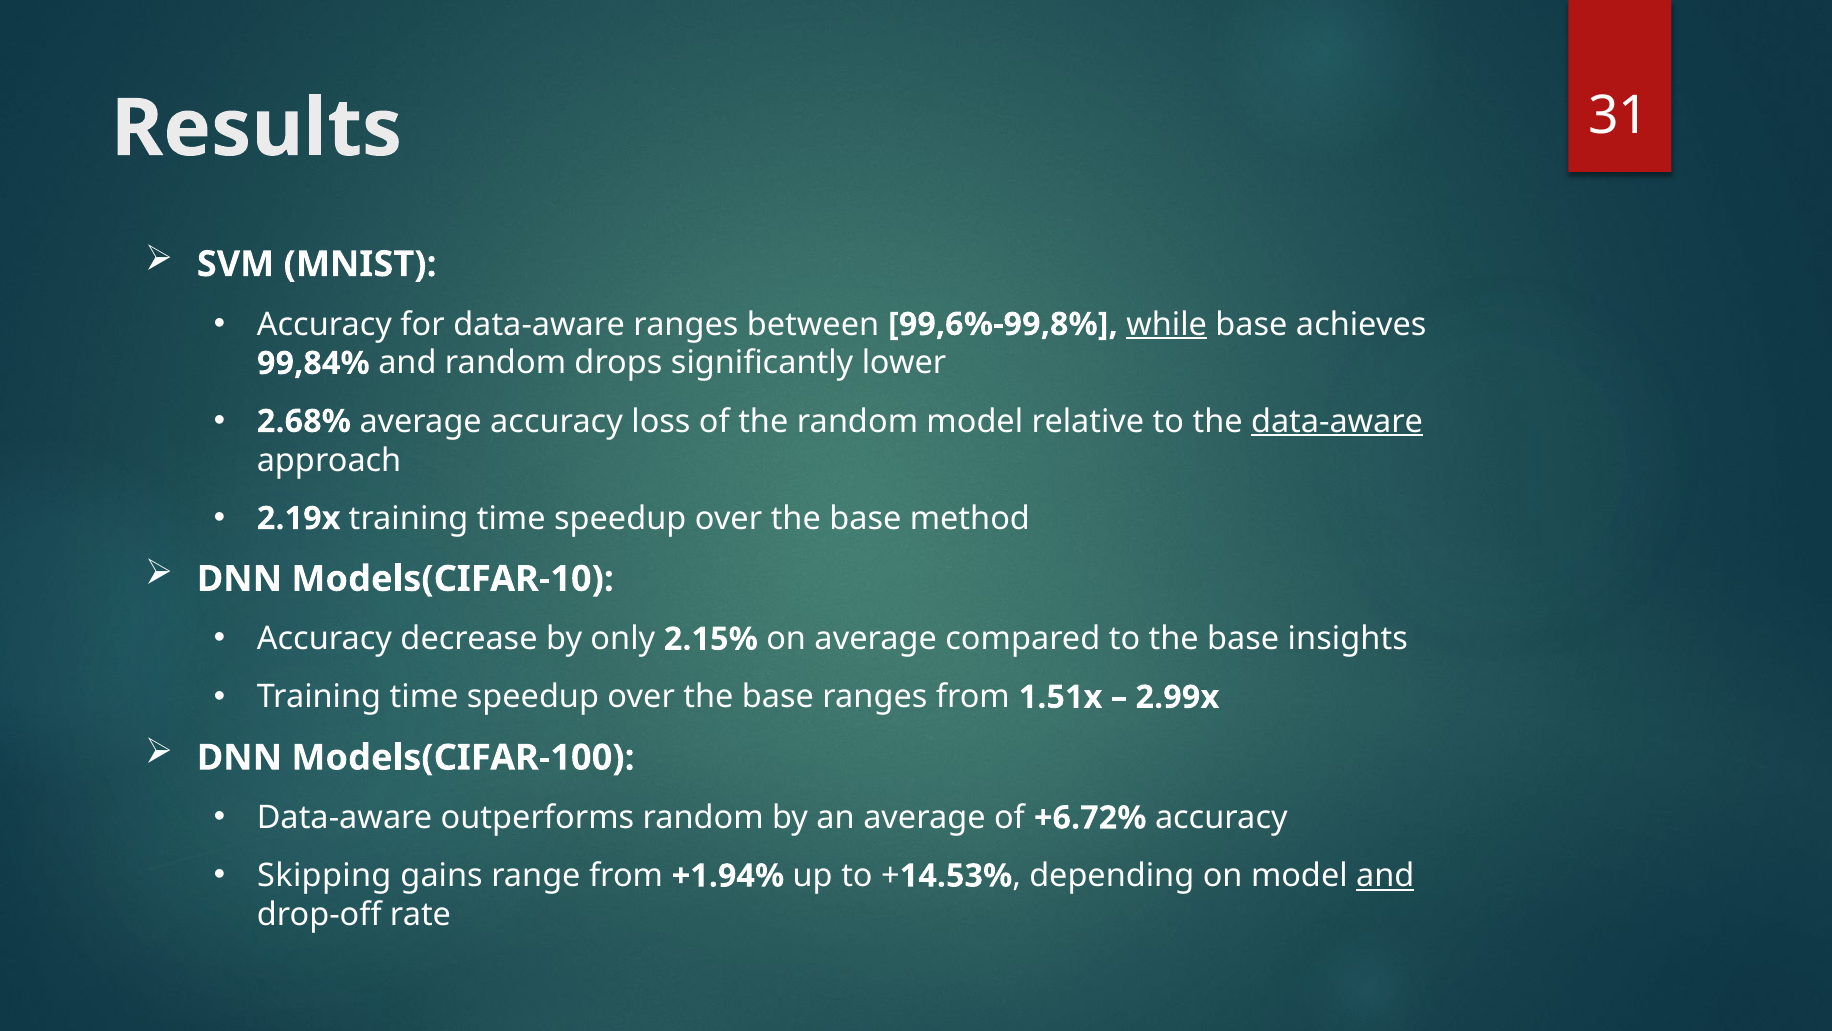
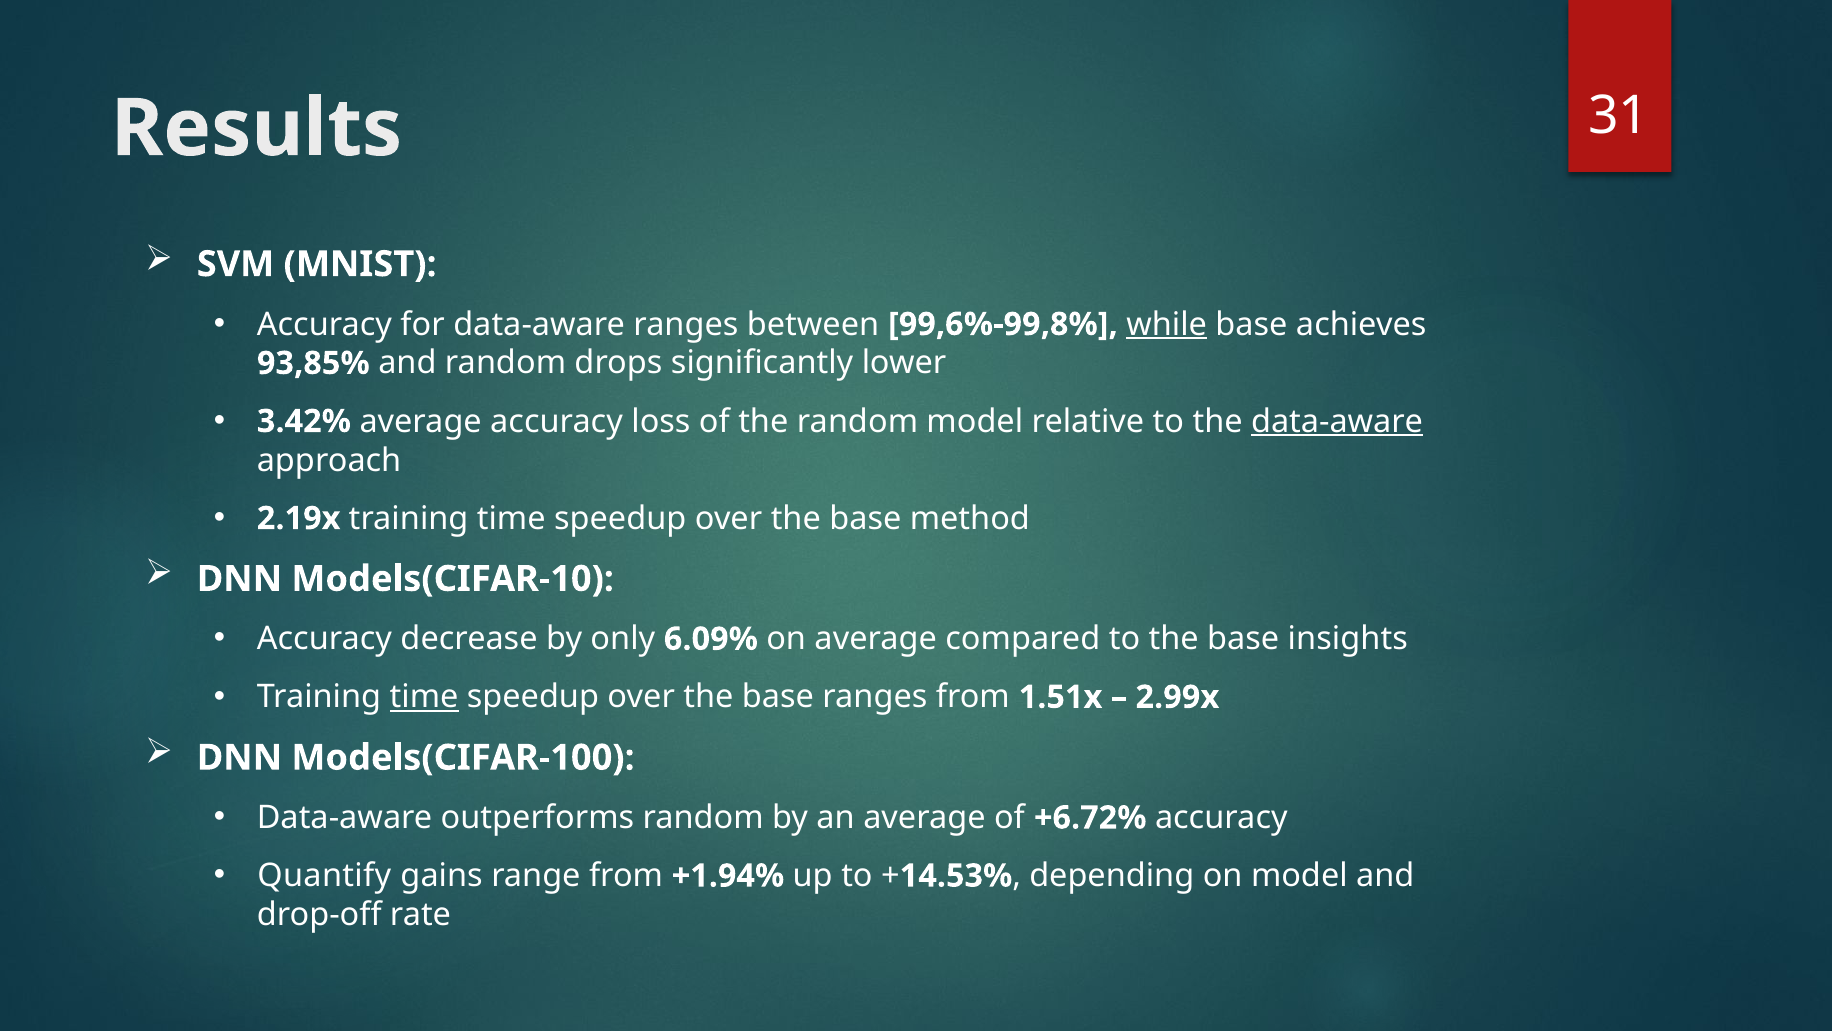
99,84%: 99,84% -> 93,85%
2.68%: 2.68% -> 3.42%
2.15%: 2.15% -> 6.09%
time at (424, 697) underline: none -> present
Skipping: Skipping -> Quantify
and at (1385, 875) underline: present -> none
